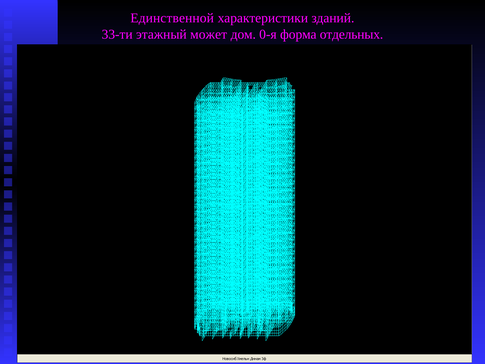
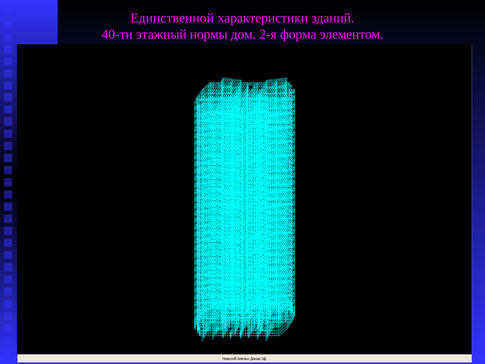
33-ти: 33-ти -> 40-ти
может: может -> нормы
0-я: 0-я -> 2-я
отдельных: отдельных -> элементом
